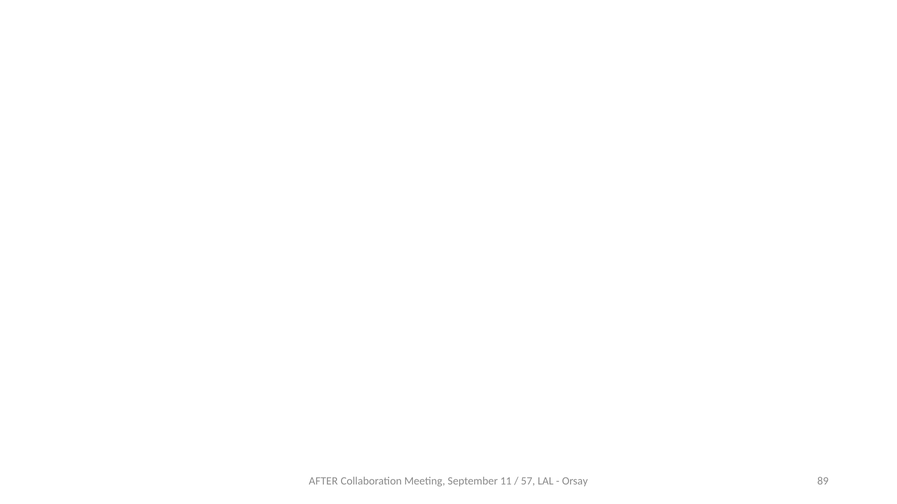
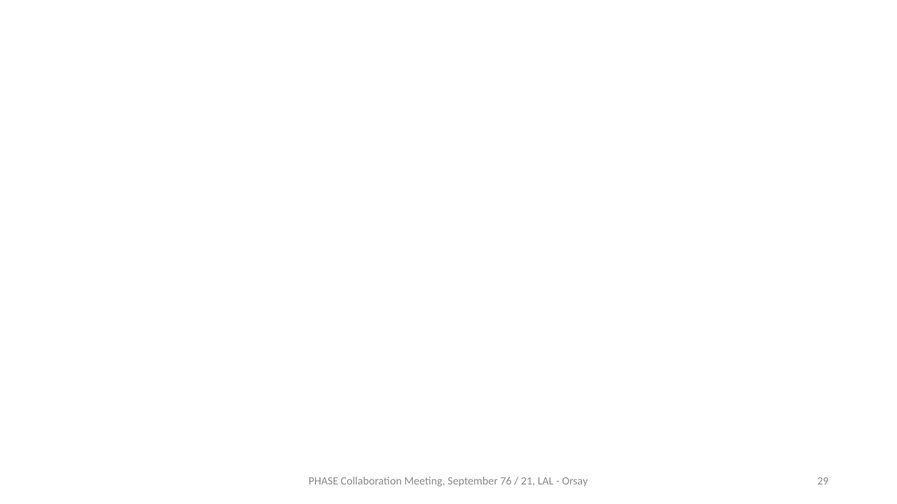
AFTER: AFTER -> PHASE
11: 11 -> 76
57: 57 -> 21
89: 89 -> 29
